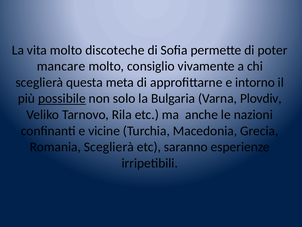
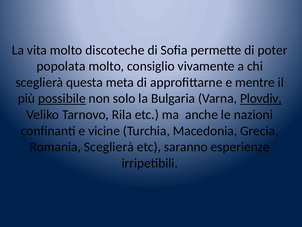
mancare: mancare -> popolata
intorno: intorno -> mentre
Plovdiv underline: none -> present
